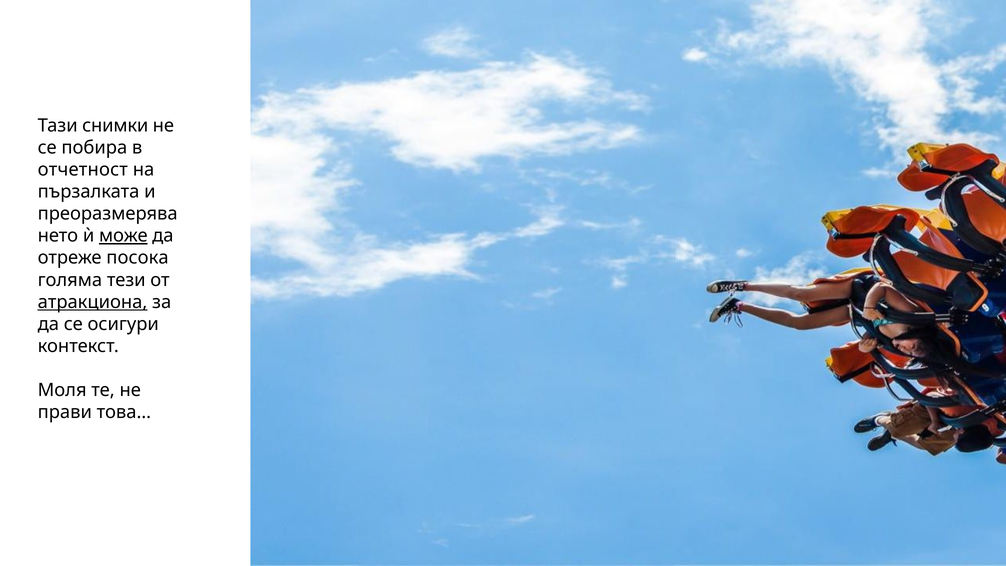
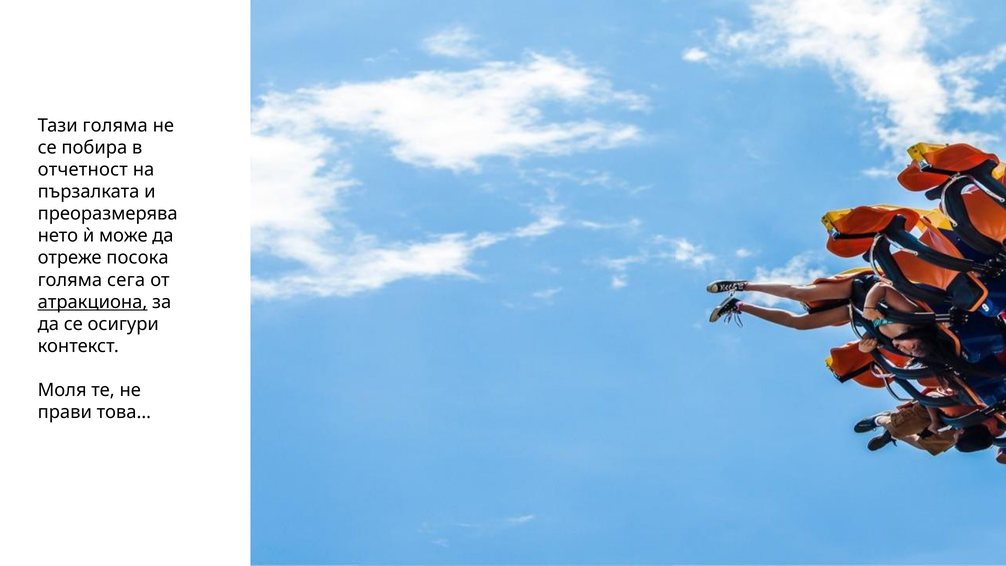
Тази снимки: снимки -> голяма
може underline: present -> none
тези: тези -> сега
